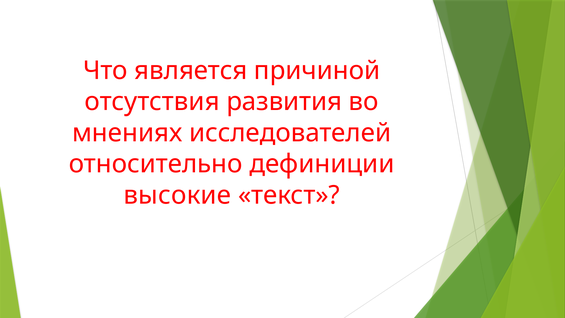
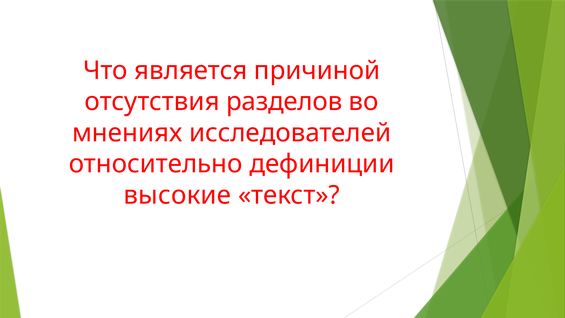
развития: развития -> разделов
